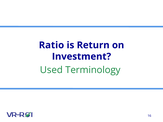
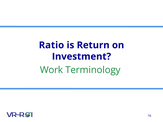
Used: Used -> Work
